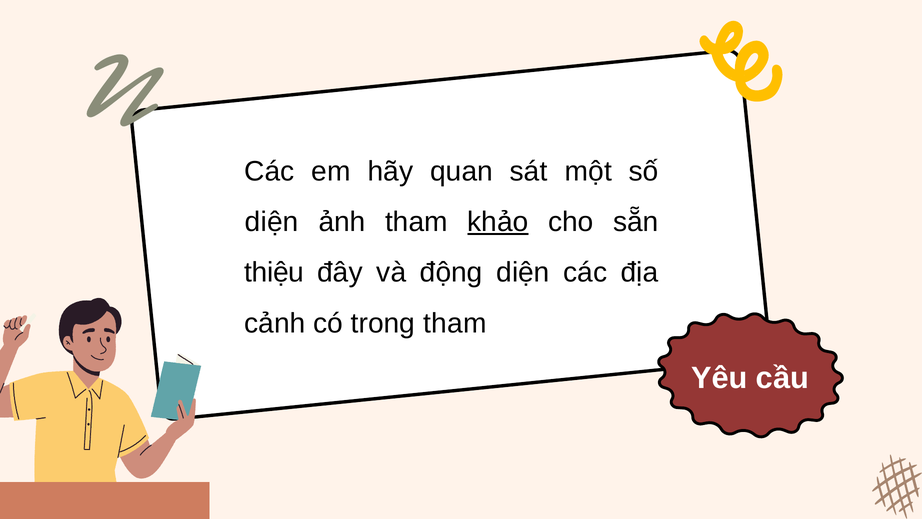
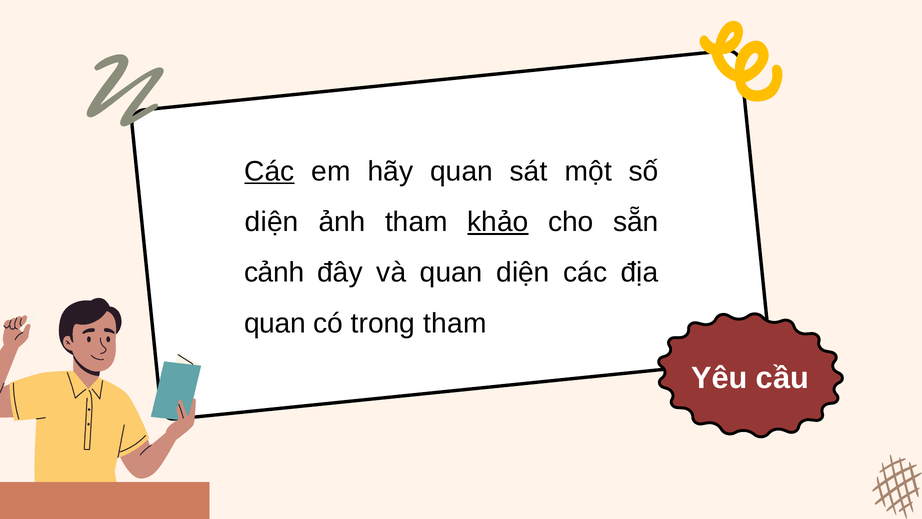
Các at (269, 171) underline: none -> present
thiệu: thiệu -> cảnh
và động: động -> quan
cảnh at (275, 323): cảnh -> quan
